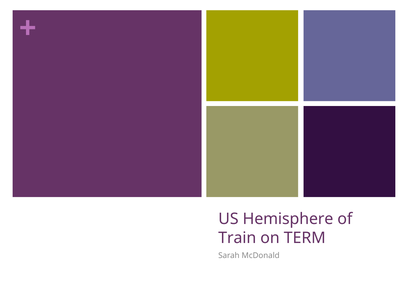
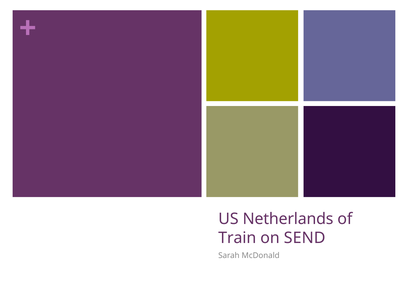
Hemisphere: Hemisphere -> Netherlands
TERM: TERM -> SEND
